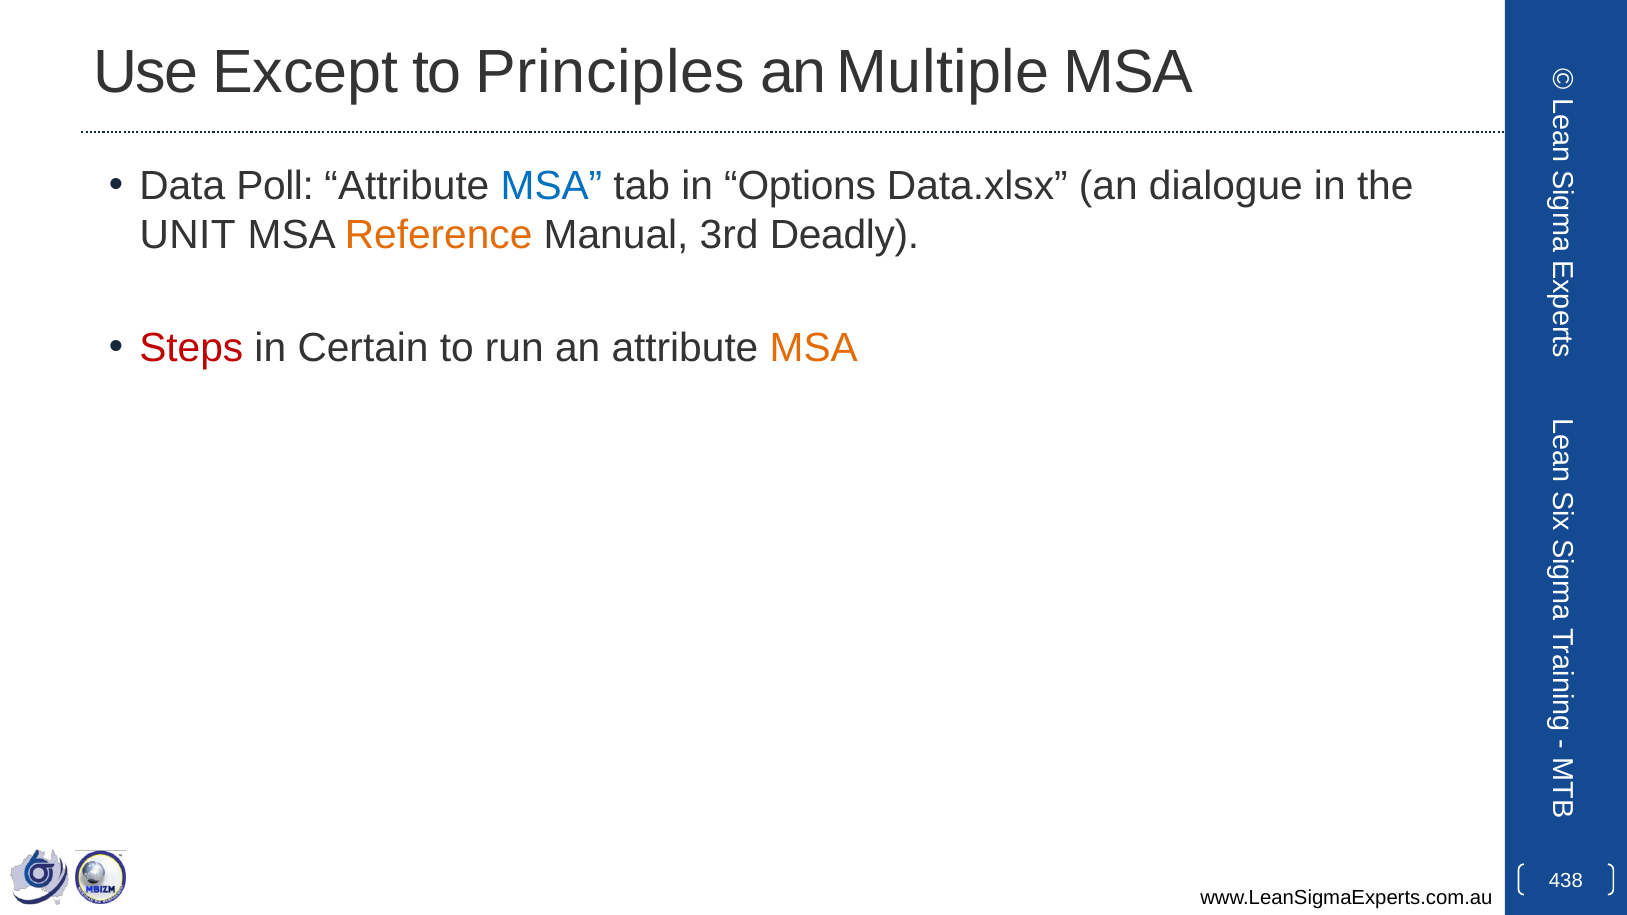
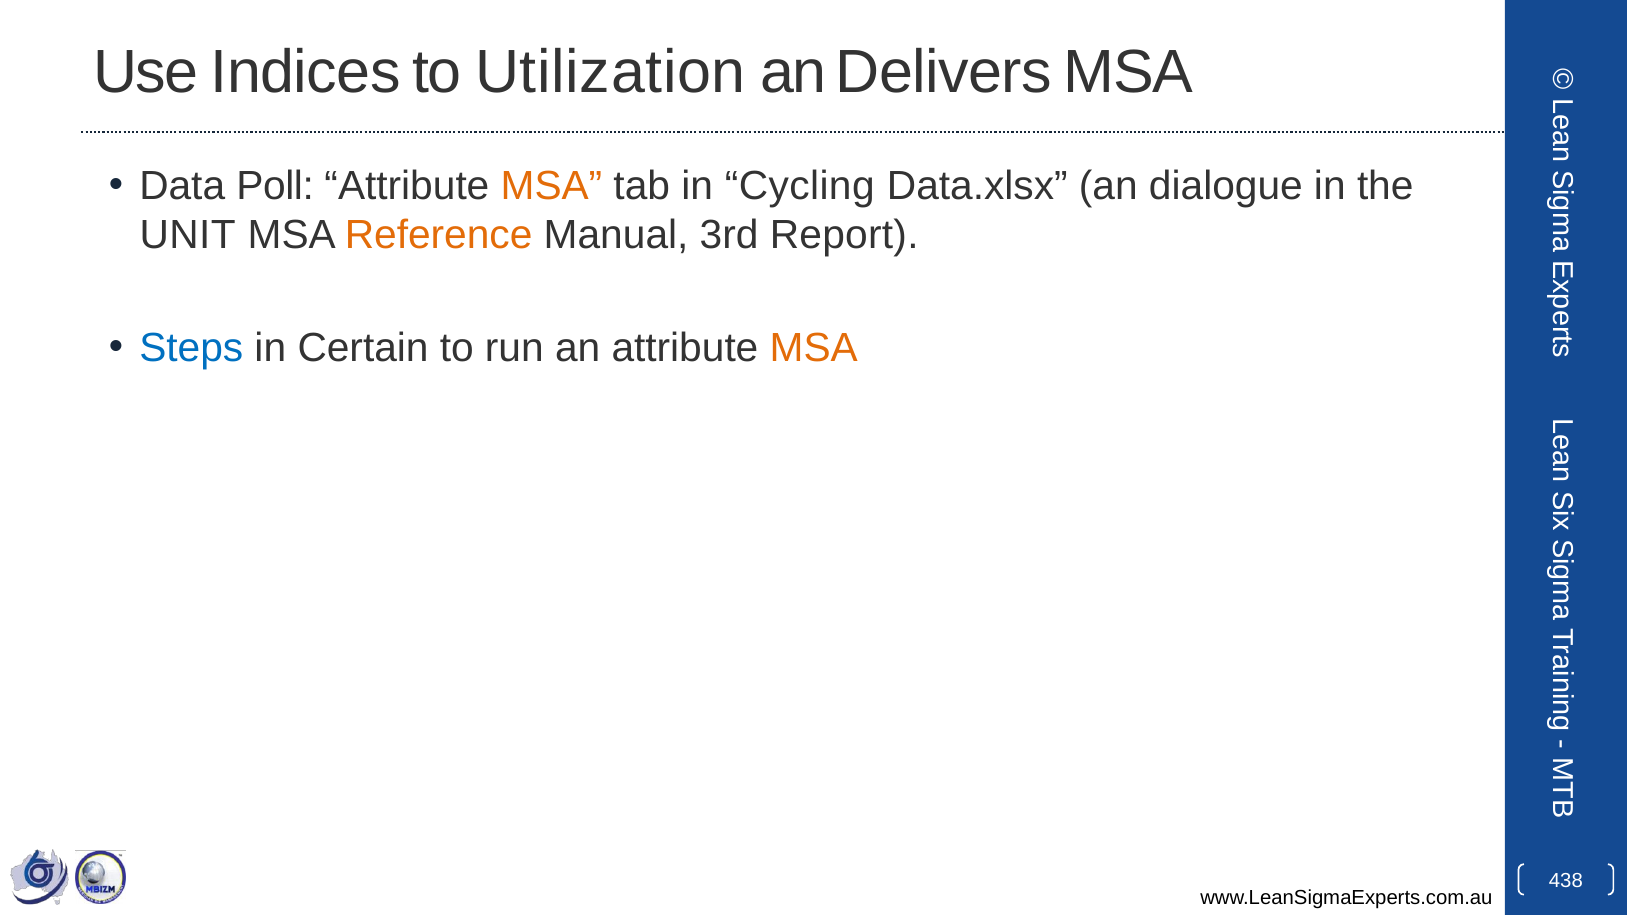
Except: Except -> Indices
Principles: Principles -> Utilization
Multiple: Multiple -> Delivers
MSA at (551, 186) colour: blue -> orange
Options: Options -> Cycling
Deadly: Deadly -> Report
Steps colour: red -> blue
